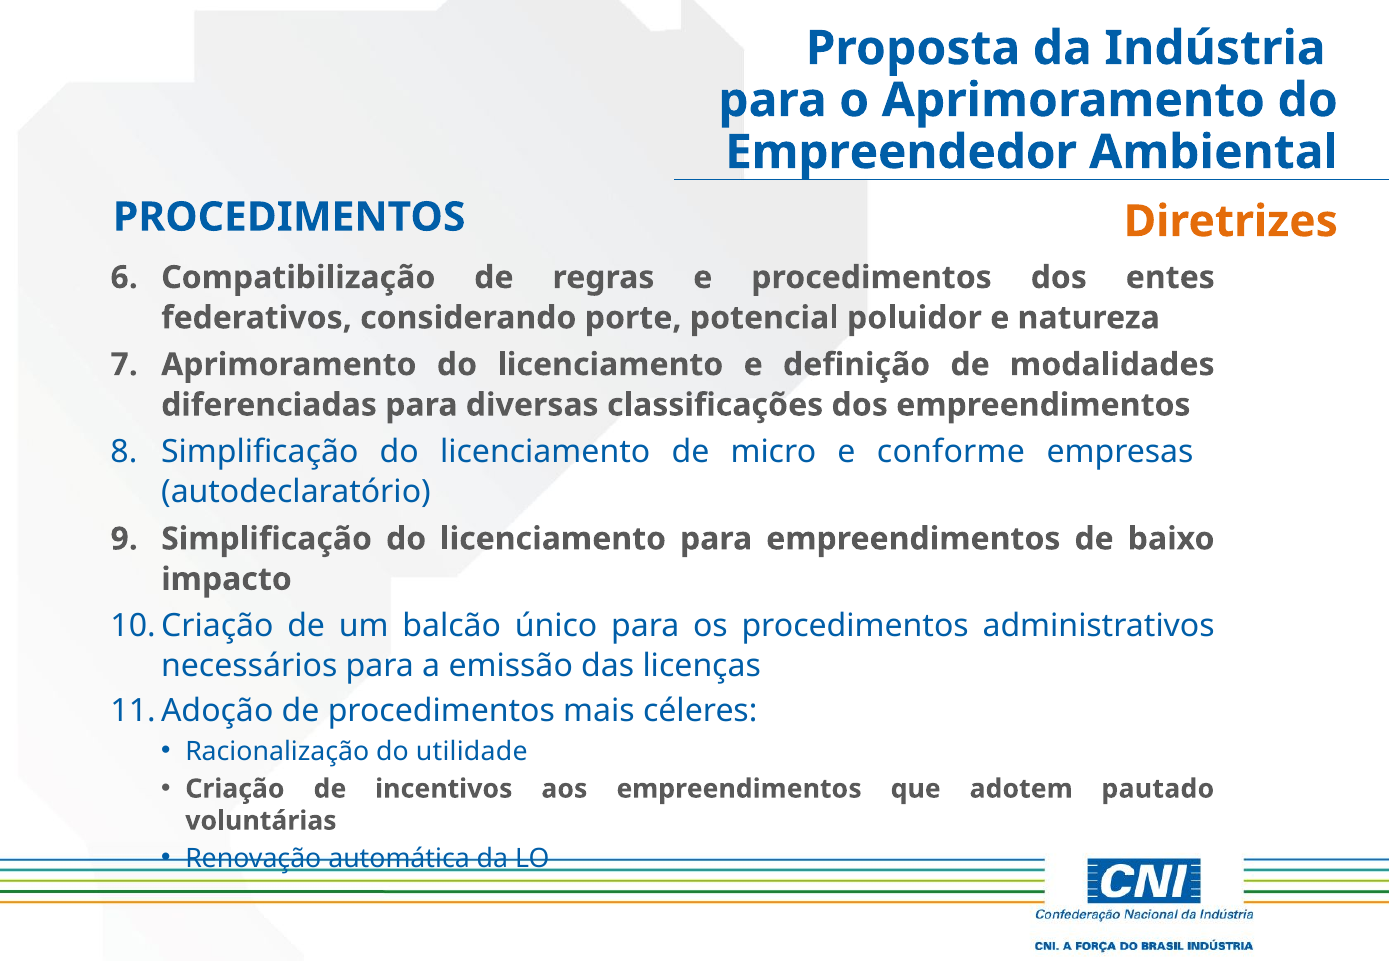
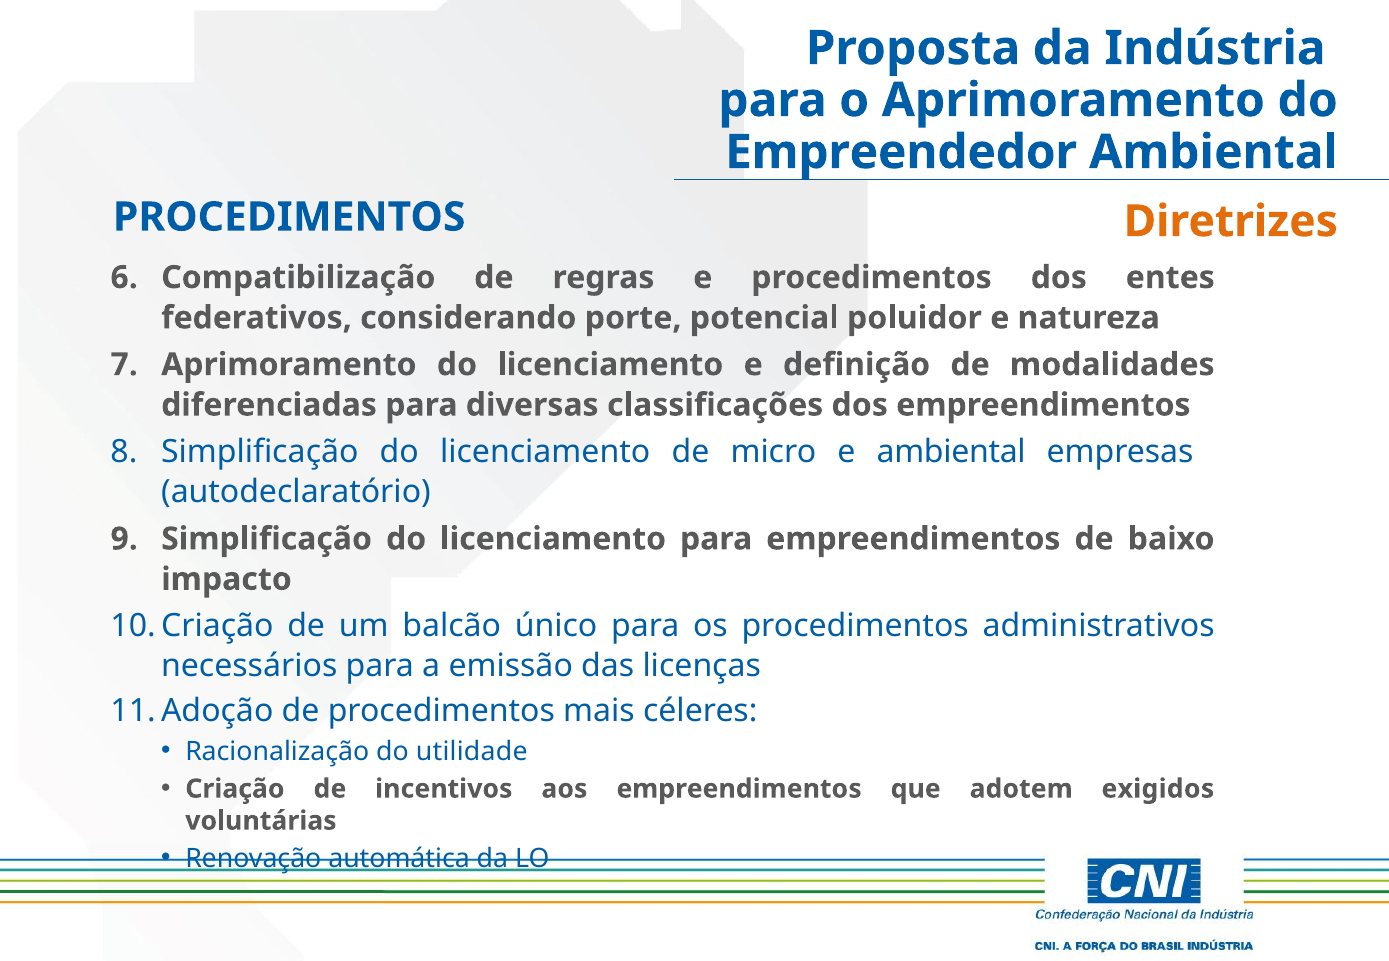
e conforme: conforme -> ambiental
pautado: pautado -> exigidos
